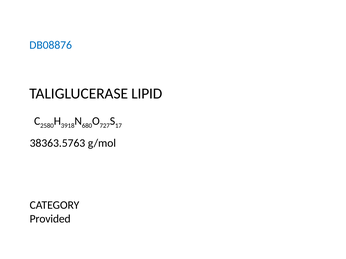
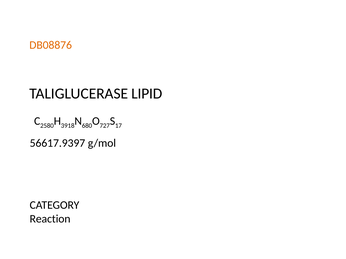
DB08876 colour: blue -> orange
38363.5763: 38363.5763 -> 56617.9397
Provided: Provided -> Reaction
